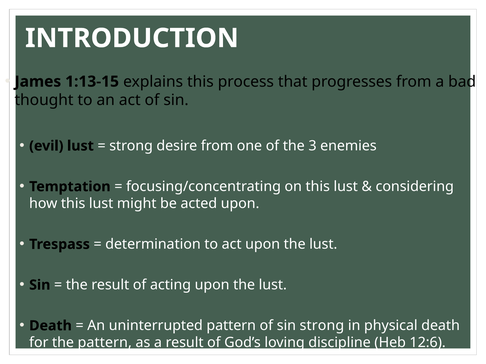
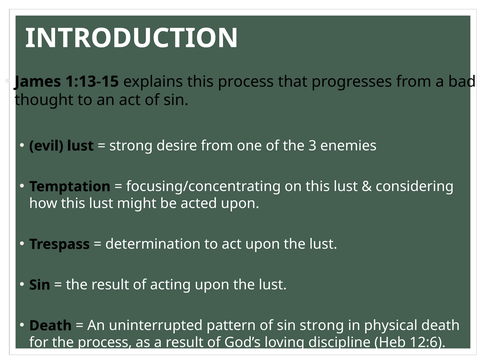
the pattern: pattern -> process
